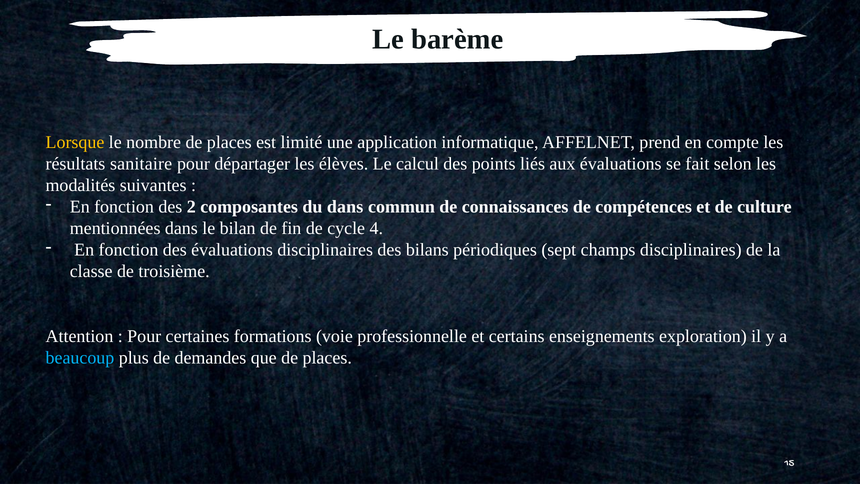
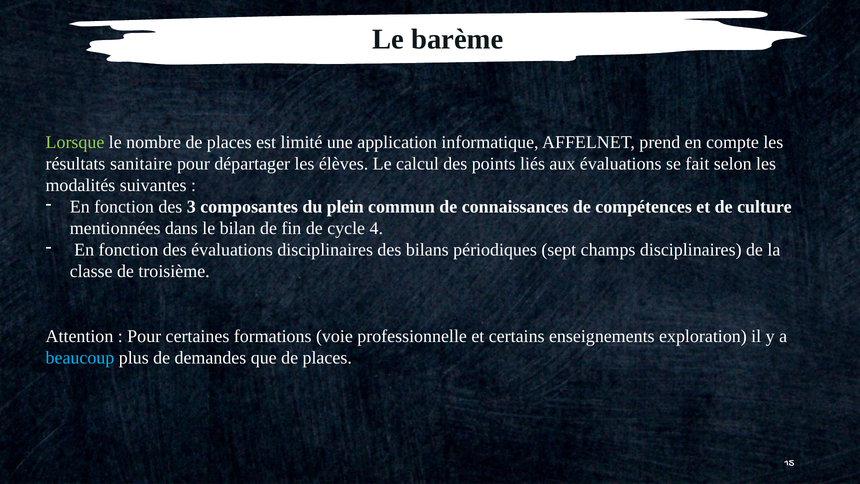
Lorsque colour: yellow -> light green
2: 2 -> 3
du dans: dans -> plein
